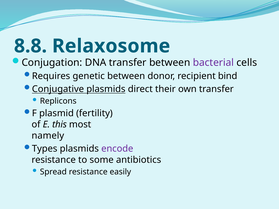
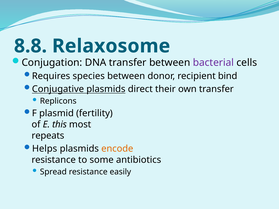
genetic: genetic -> species
namely: namely -> repeats
Types: Types -> Helps
encode colour: purple -> orange
